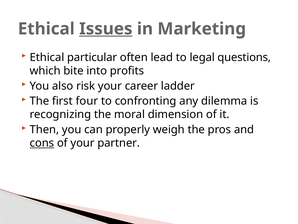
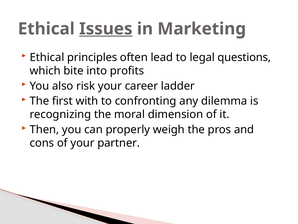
particular: particular -> principles
four: four -> with
cons underline: present -> none
